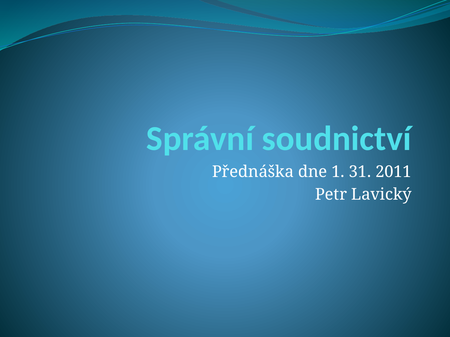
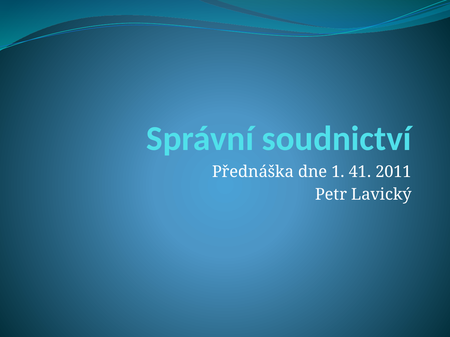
31: 31 -> 41
